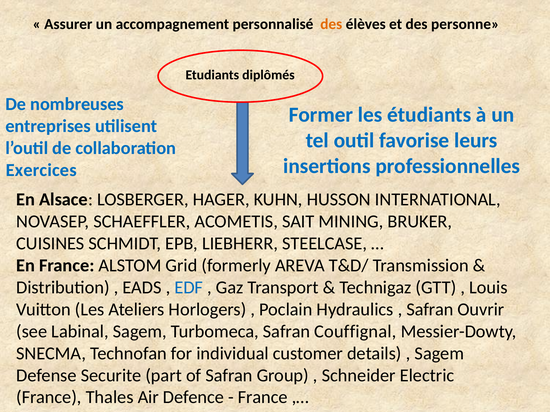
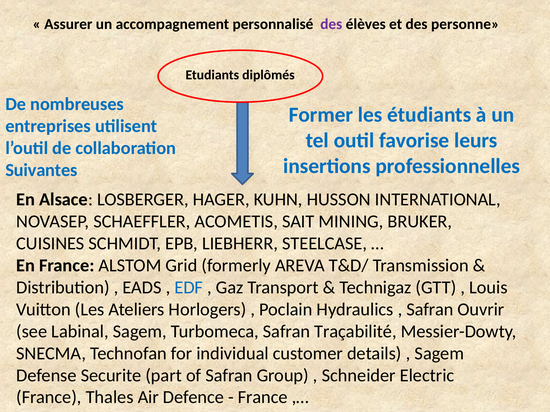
des at (331, 24) colour: orange -> purple
Exercices: Exercices -> Suivantes
Couffignal: Couffignal -> Traçabilité
